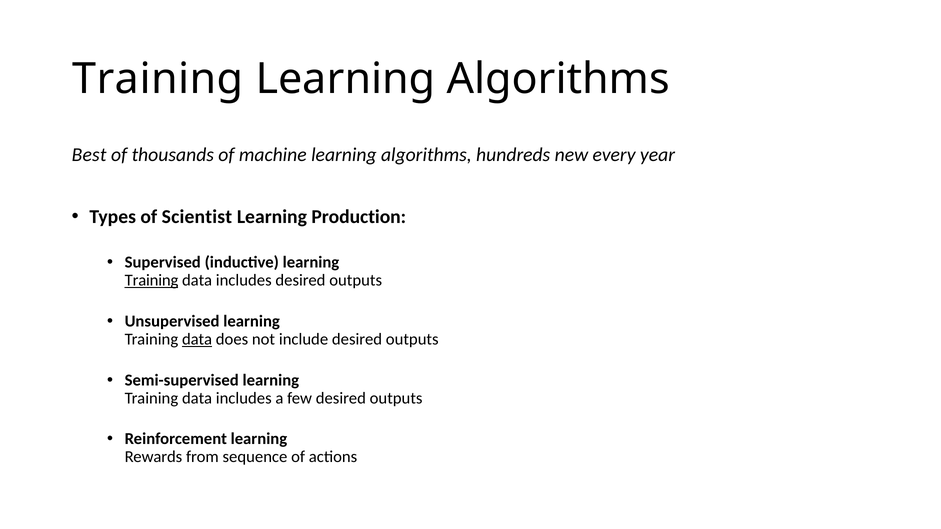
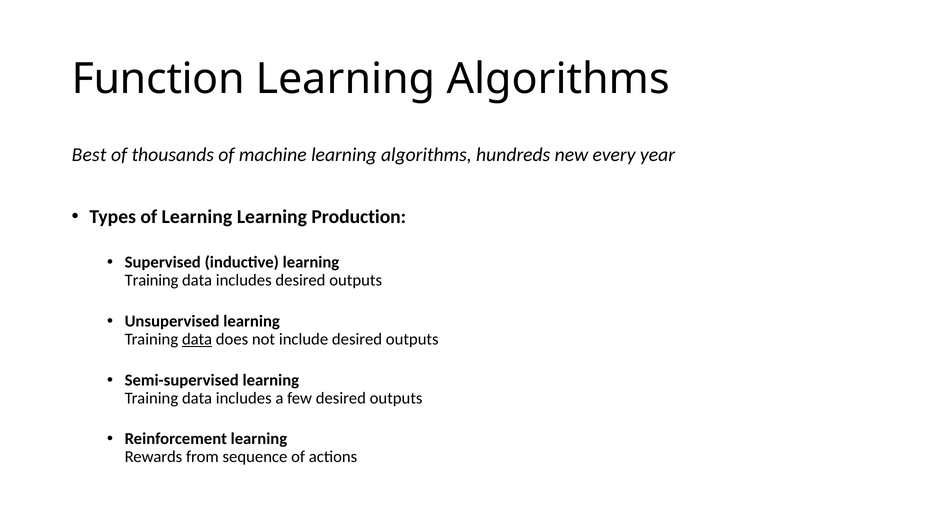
Training at (158, 79): Training -> Function
of Scientist: Scientist -> Learning
Training at (152, 281) underline: present -> none
